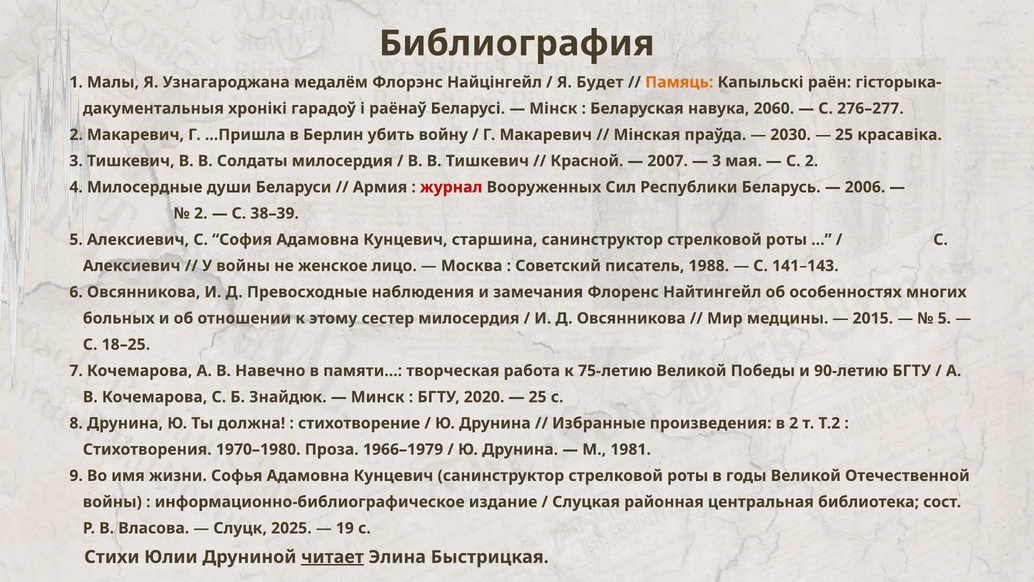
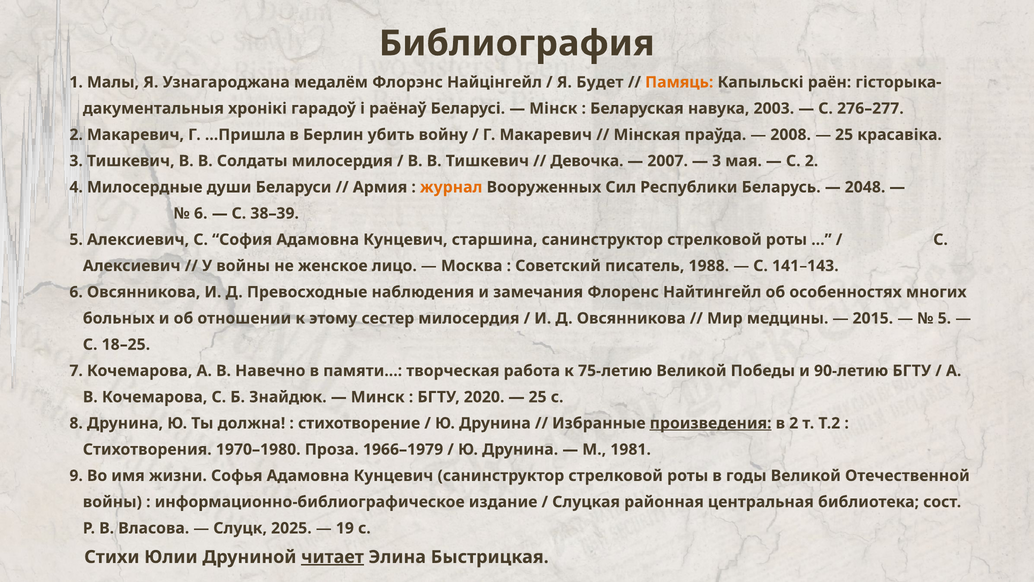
2060: 2060 -> 2003
2030: 2030 -> 2008
Красной: Красной -> Девочка
журнал colour: red -> orange
2006: 2006 -> 2048
2 at (201, 213): 2 -> 6
произведения underline: none -> present
